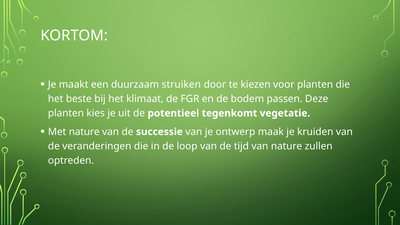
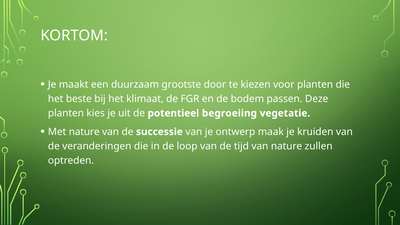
struiken: struiken -> grootste
tegenkomt: tegenkomt -> begroeiing
